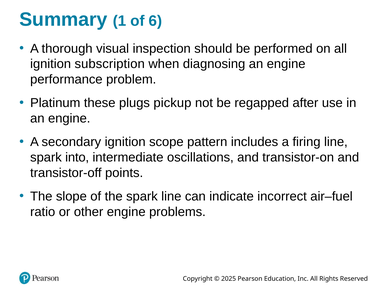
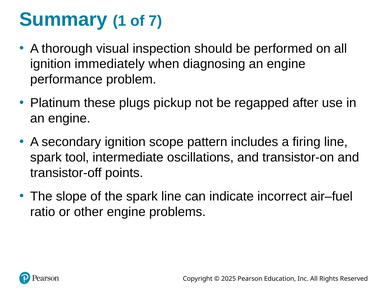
6: 6 -> 7
subscription: subscription -> immediately
into: into -> tool
